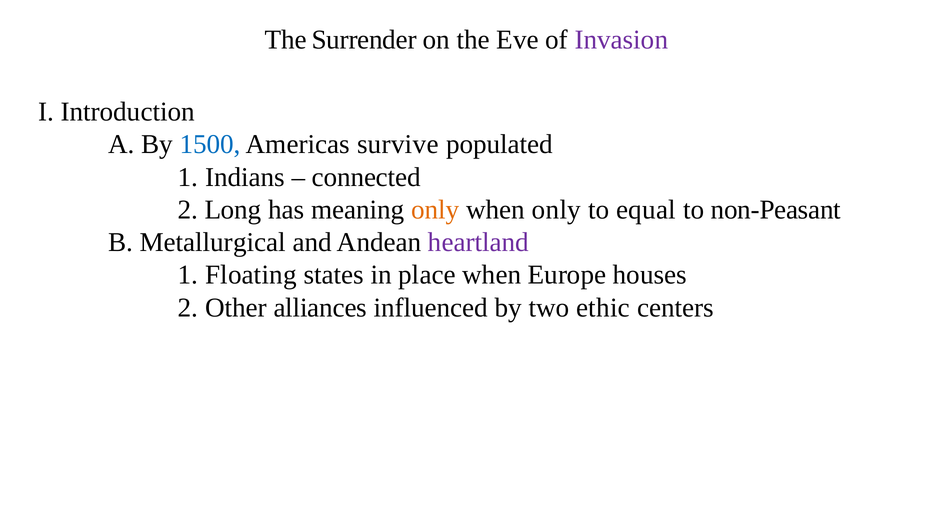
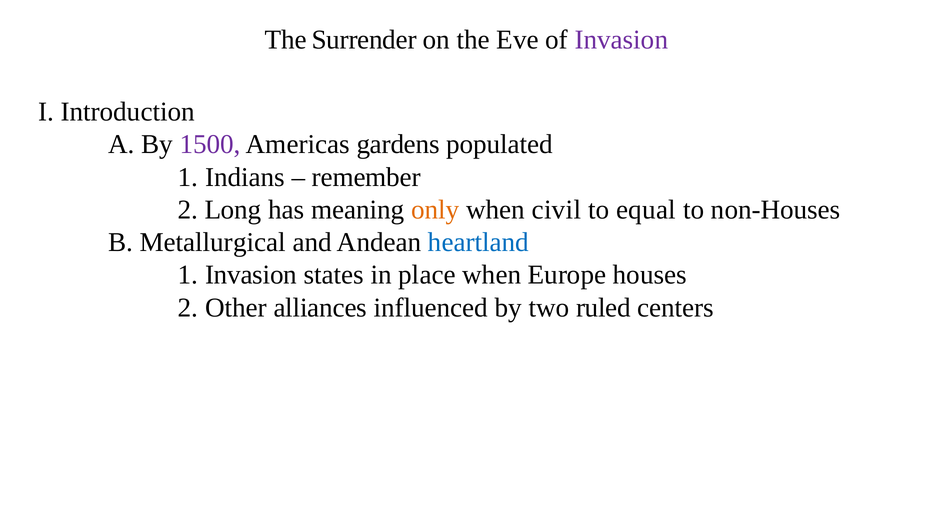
1500 colour: blue -> purple
survive: survive -> gardens
connected: connected -> remember
when only: only -> civil
non-Peasant: non-Peasant -> non-Houses
heartland colour: purple -> blue
1 Floating: Floating -> Invasion
ethic: ethic -> ruled
